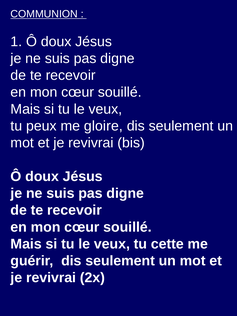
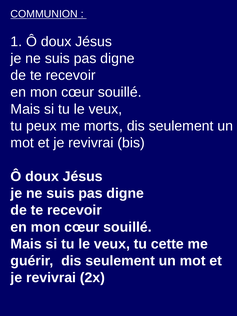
gloire: gloire -> morts
